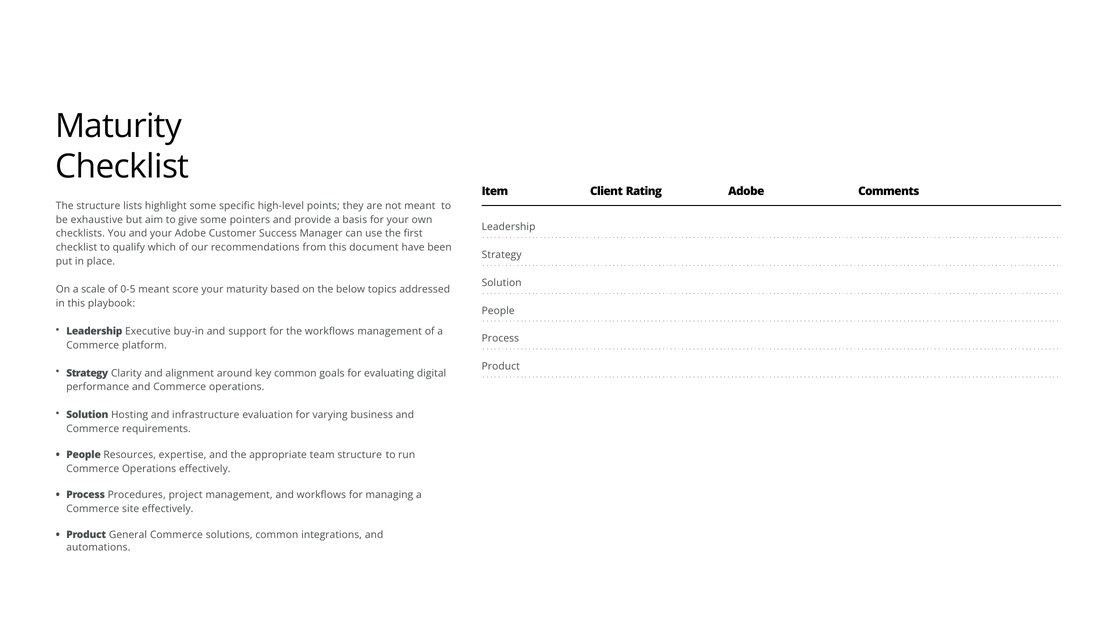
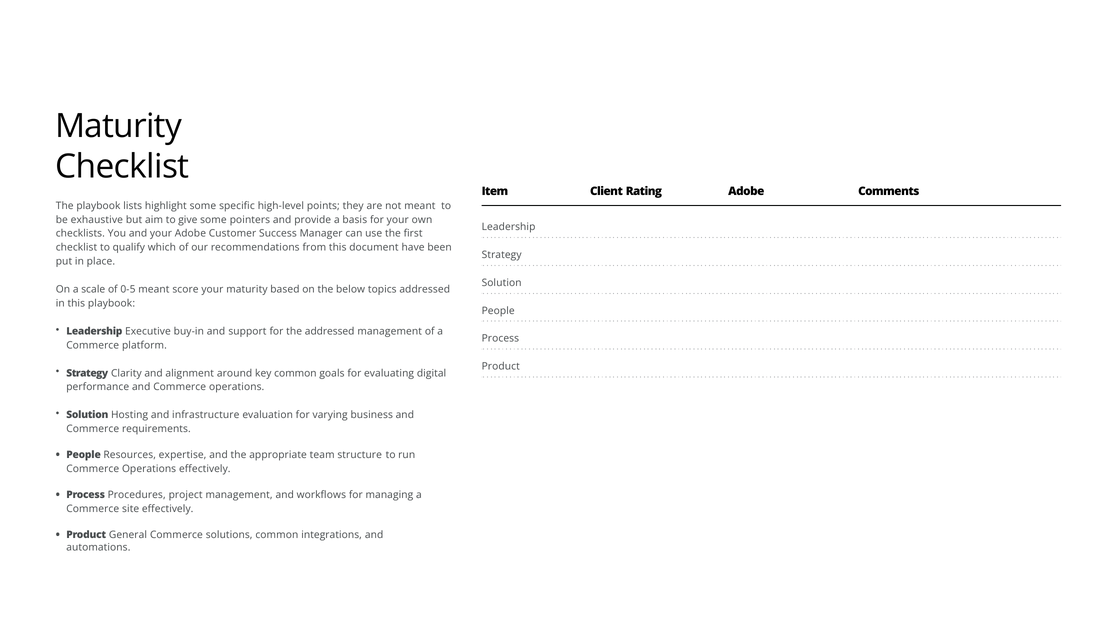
The structure: structure -> playbook
the workflows: workflows -> addressed
